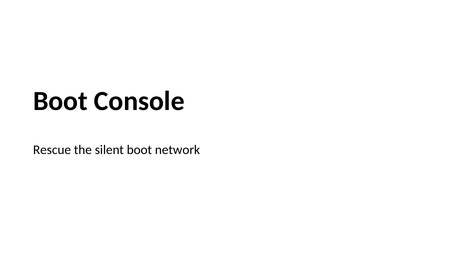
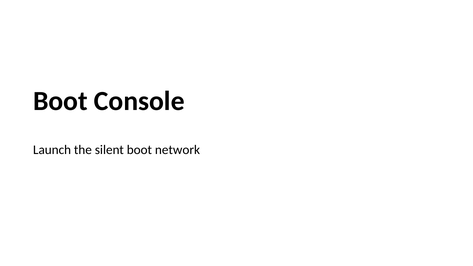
Rescue: Rescue -> Launch
